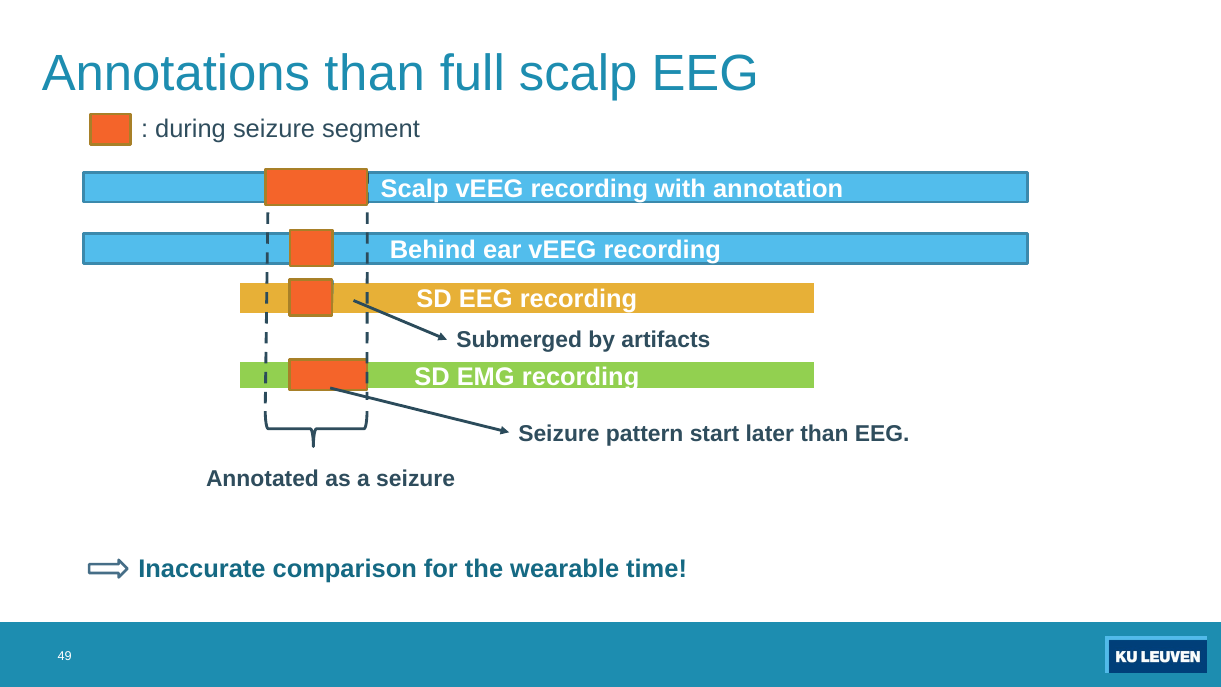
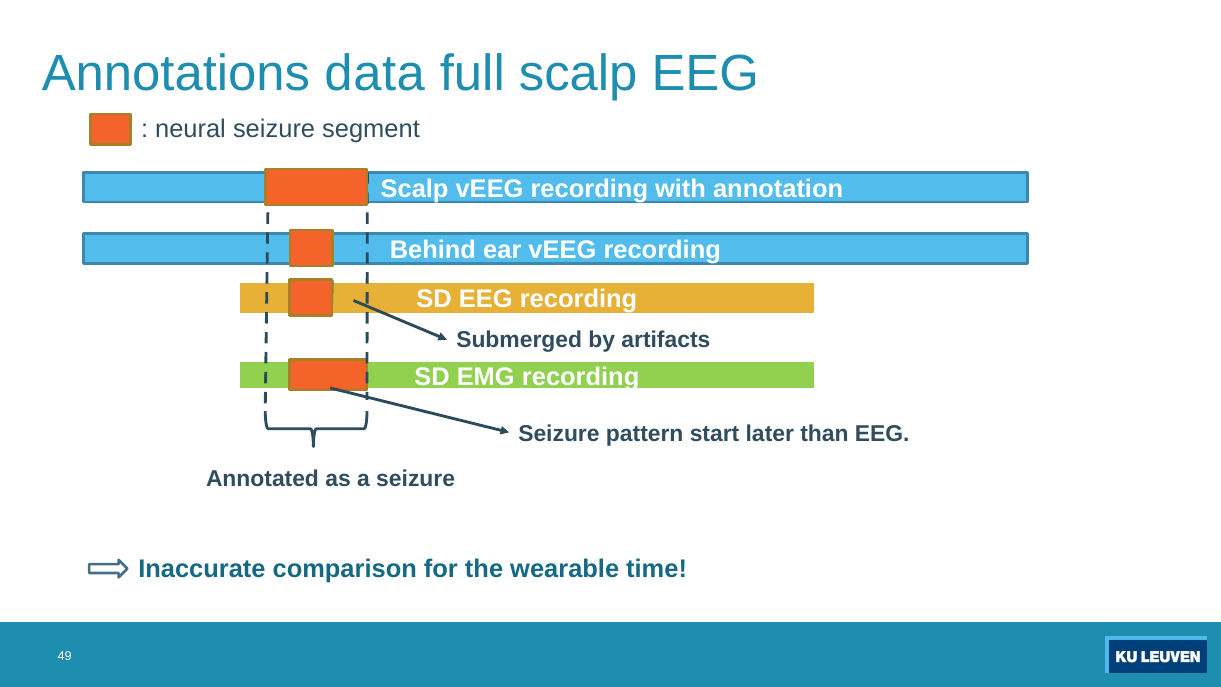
Annotations than: than -> data
during: during -> neural
